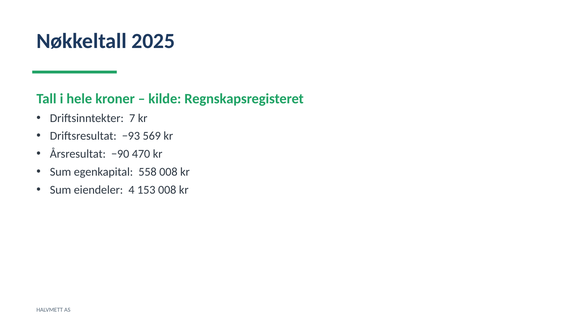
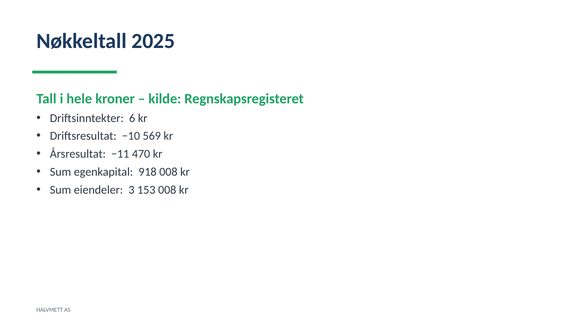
7: 7 -> 6
−93: −93 -> −10
−90: −90 -> −11
558: 558 -> 918
4: 4 -> 3
